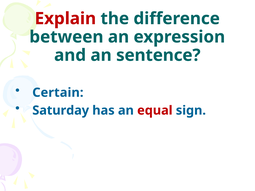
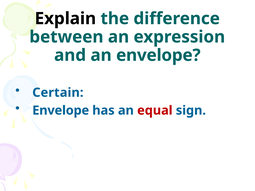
Explain colour: red -> black
an sentence: sentence -> envelope
Saturday at (61, 111): Saturday -> Envelope
